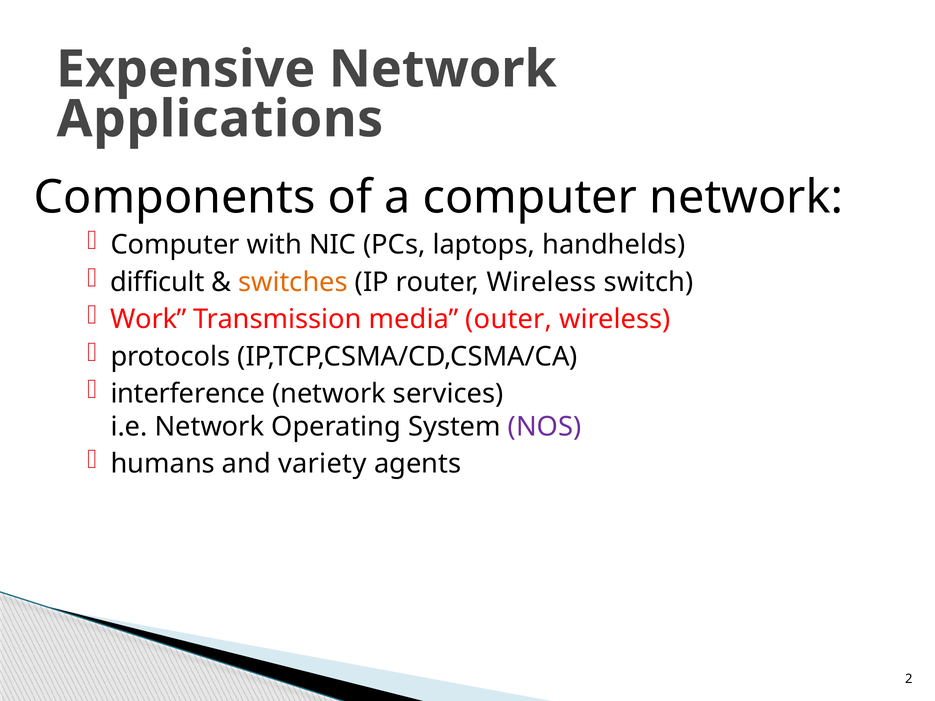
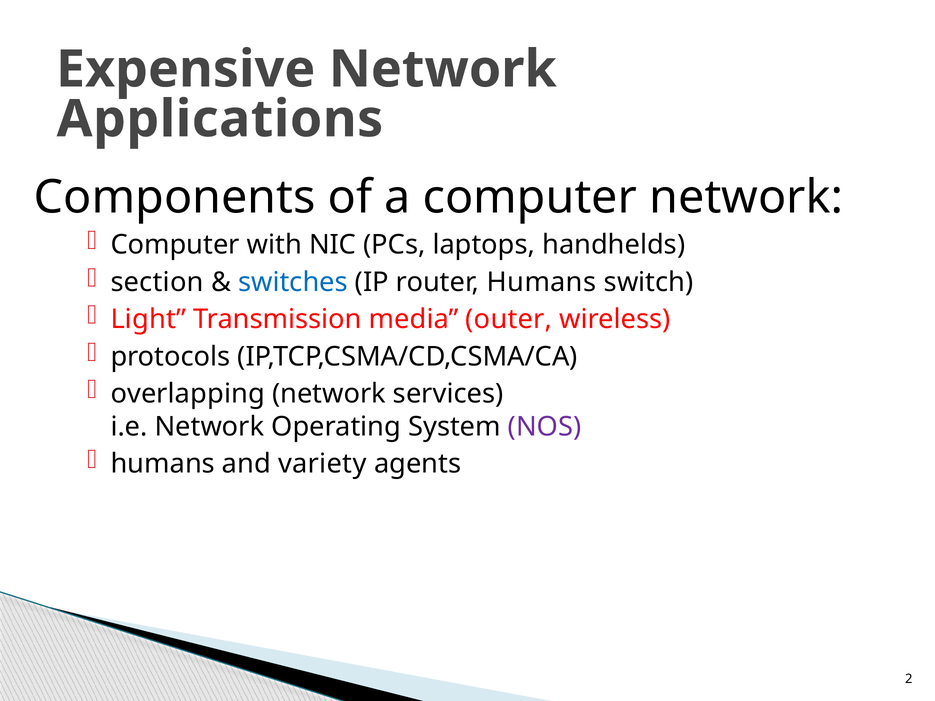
difficult: difficult -> section
switches colour: orange -> blue
router Wireless: Wireless -> Humans
Work: Work -> Light
interference: interference -> overlapping
